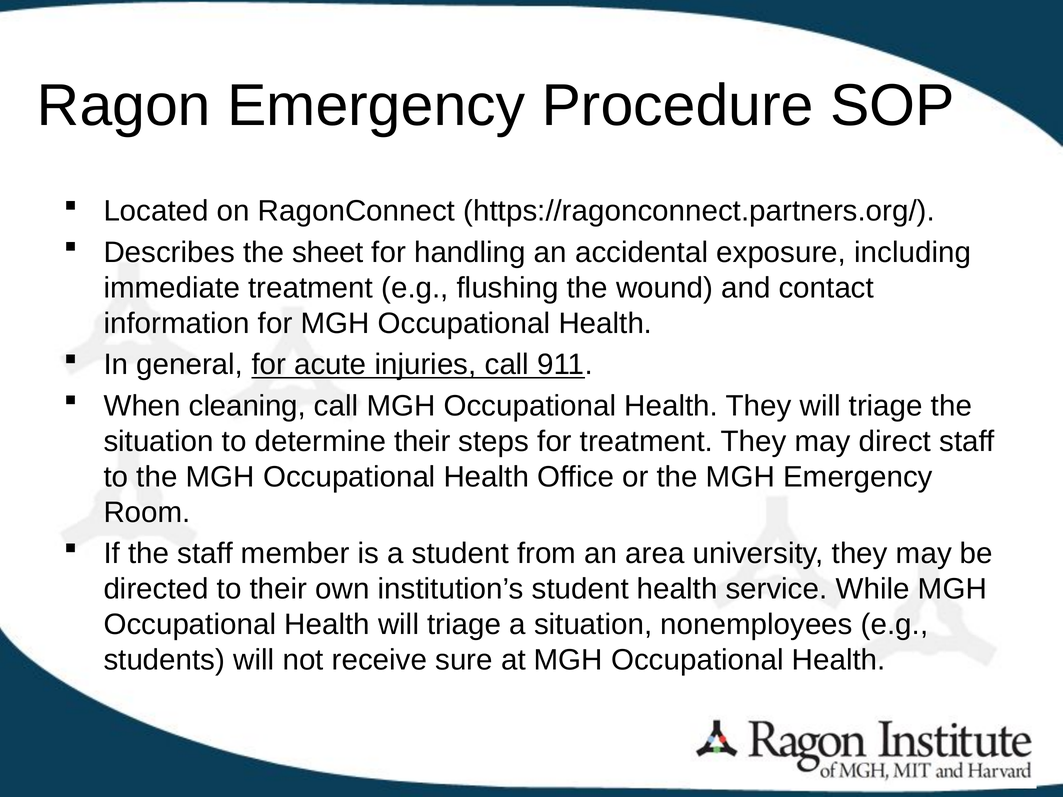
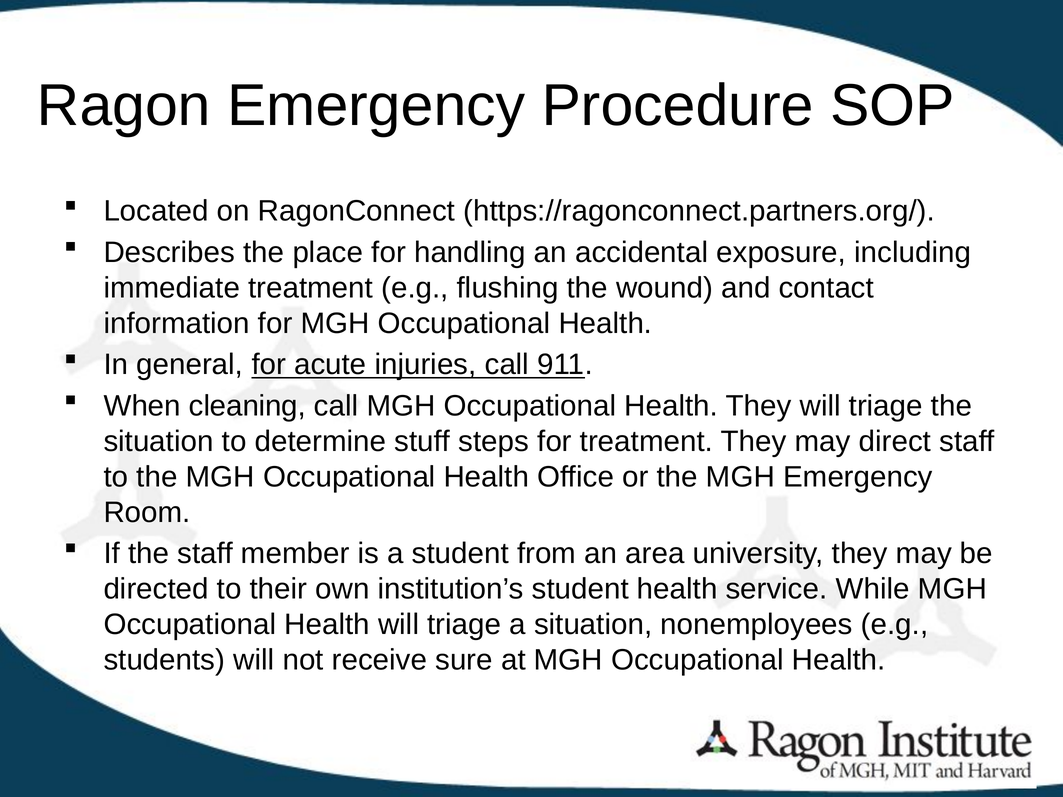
sheet: sheet -> place
determine their: their -> stuff
